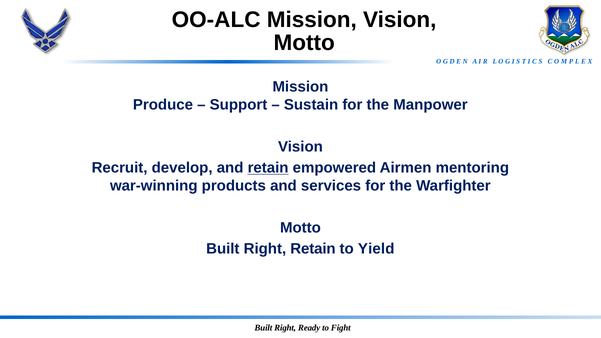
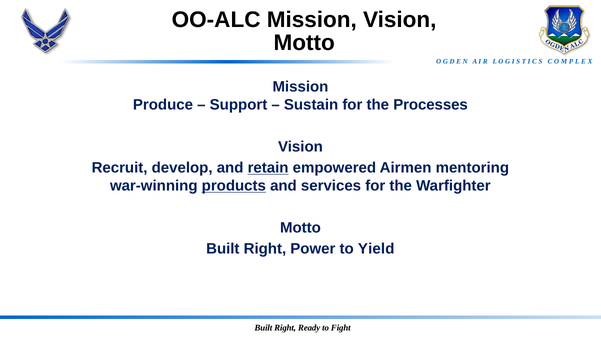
Manpower: Manpower -> Processes
products underline: none -> present
Right Retain: Retain -> Power
